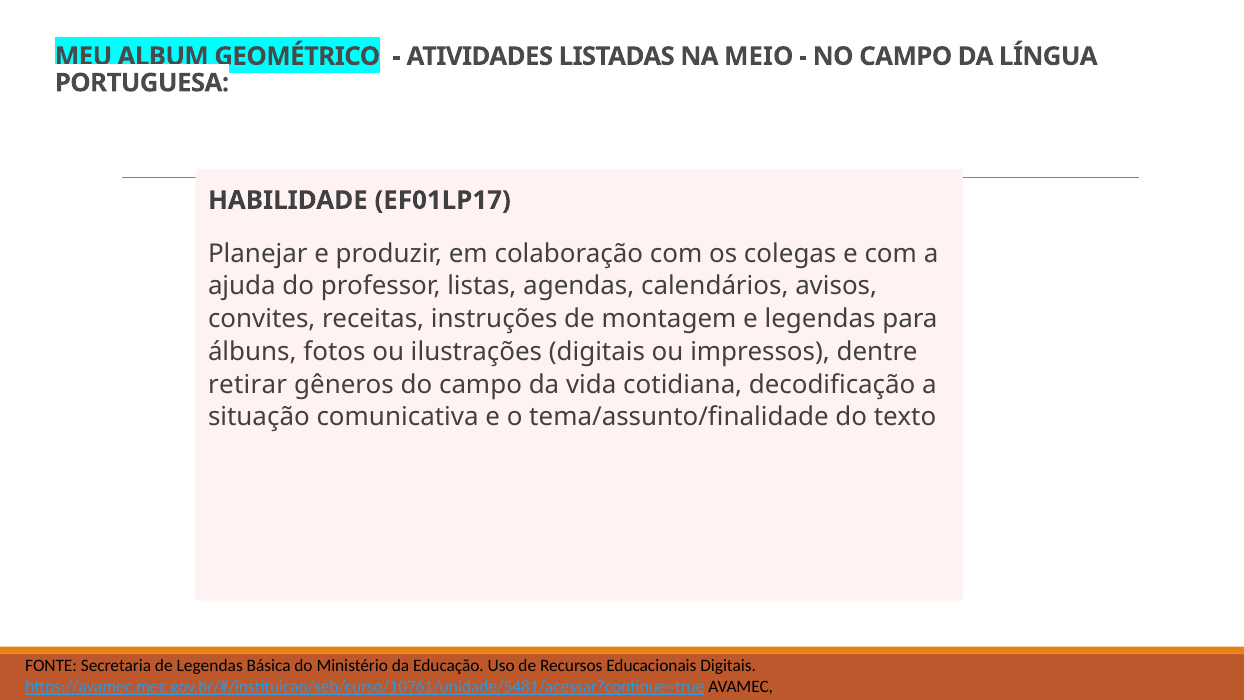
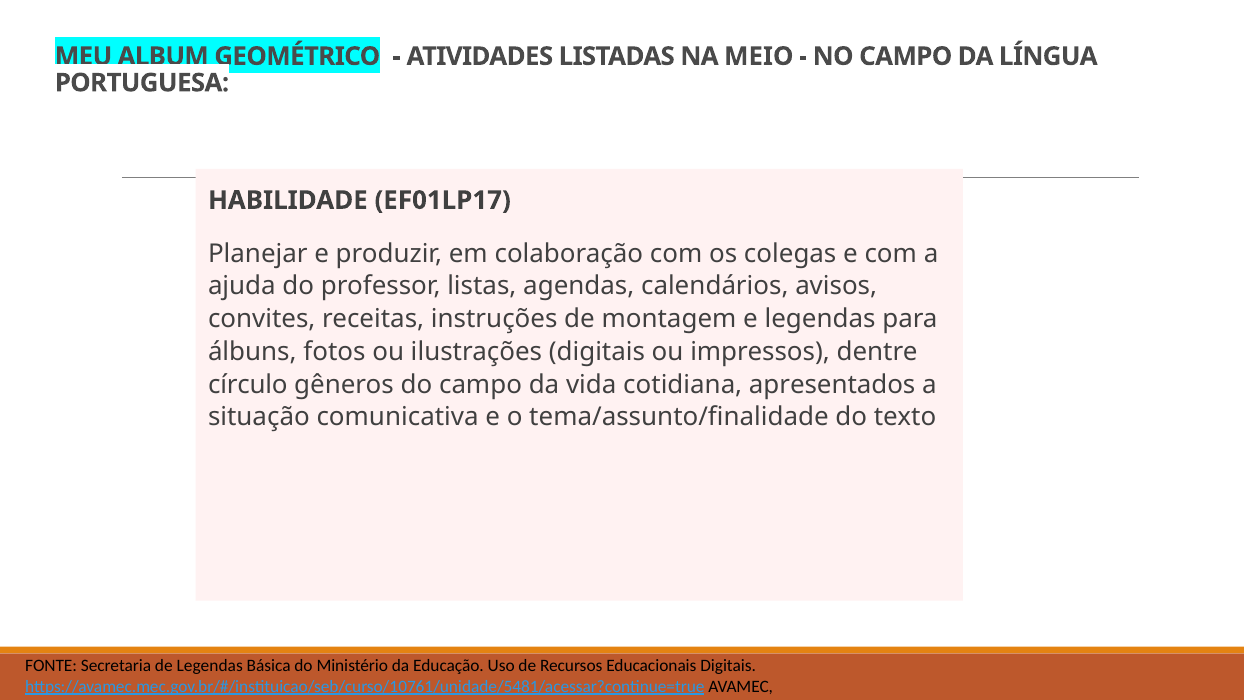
retirar: retirar -> círculo
decodificação: decodificação -> apresentados
